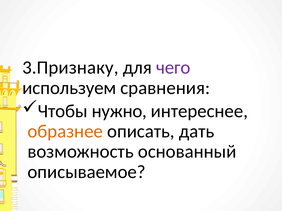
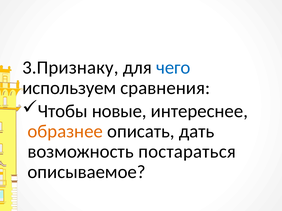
чего colour: purple -> blue
нужно: нужно -> новые
основанный: основанный -> постараться
